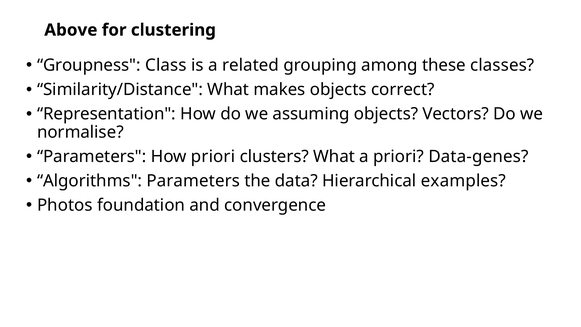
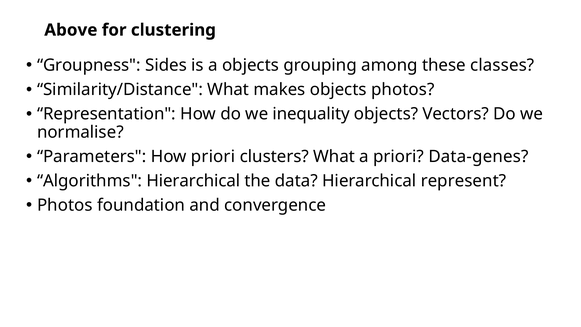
Class: Class -> Sides
a related: related -> objects
objects correct: correct -> photos
assuming: assuming -> inequality
Algorithms Parameters: Parameters -> Hierarchical
examples: examples -> represent
